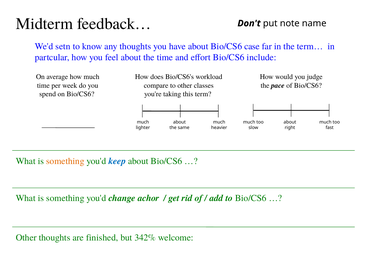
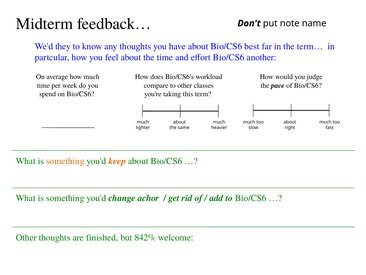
setn: setn -> they
case: case -> best
include: include -> another
keep colour: blue -> orange
342%: 342% -> 842%
